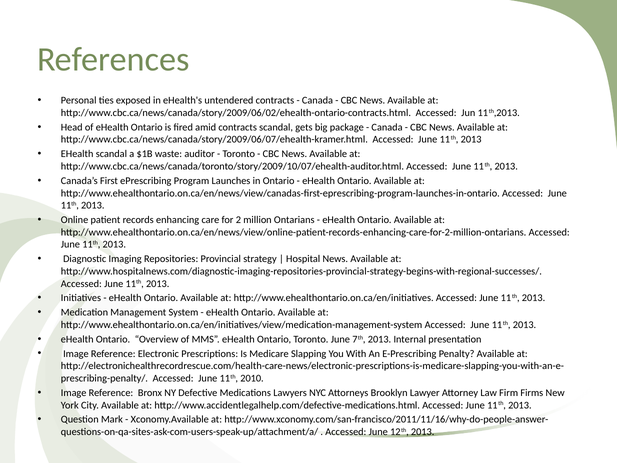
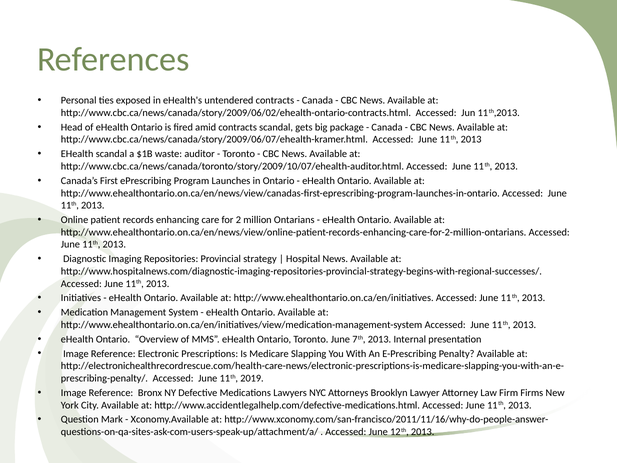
2010: 2010 -> 2019
